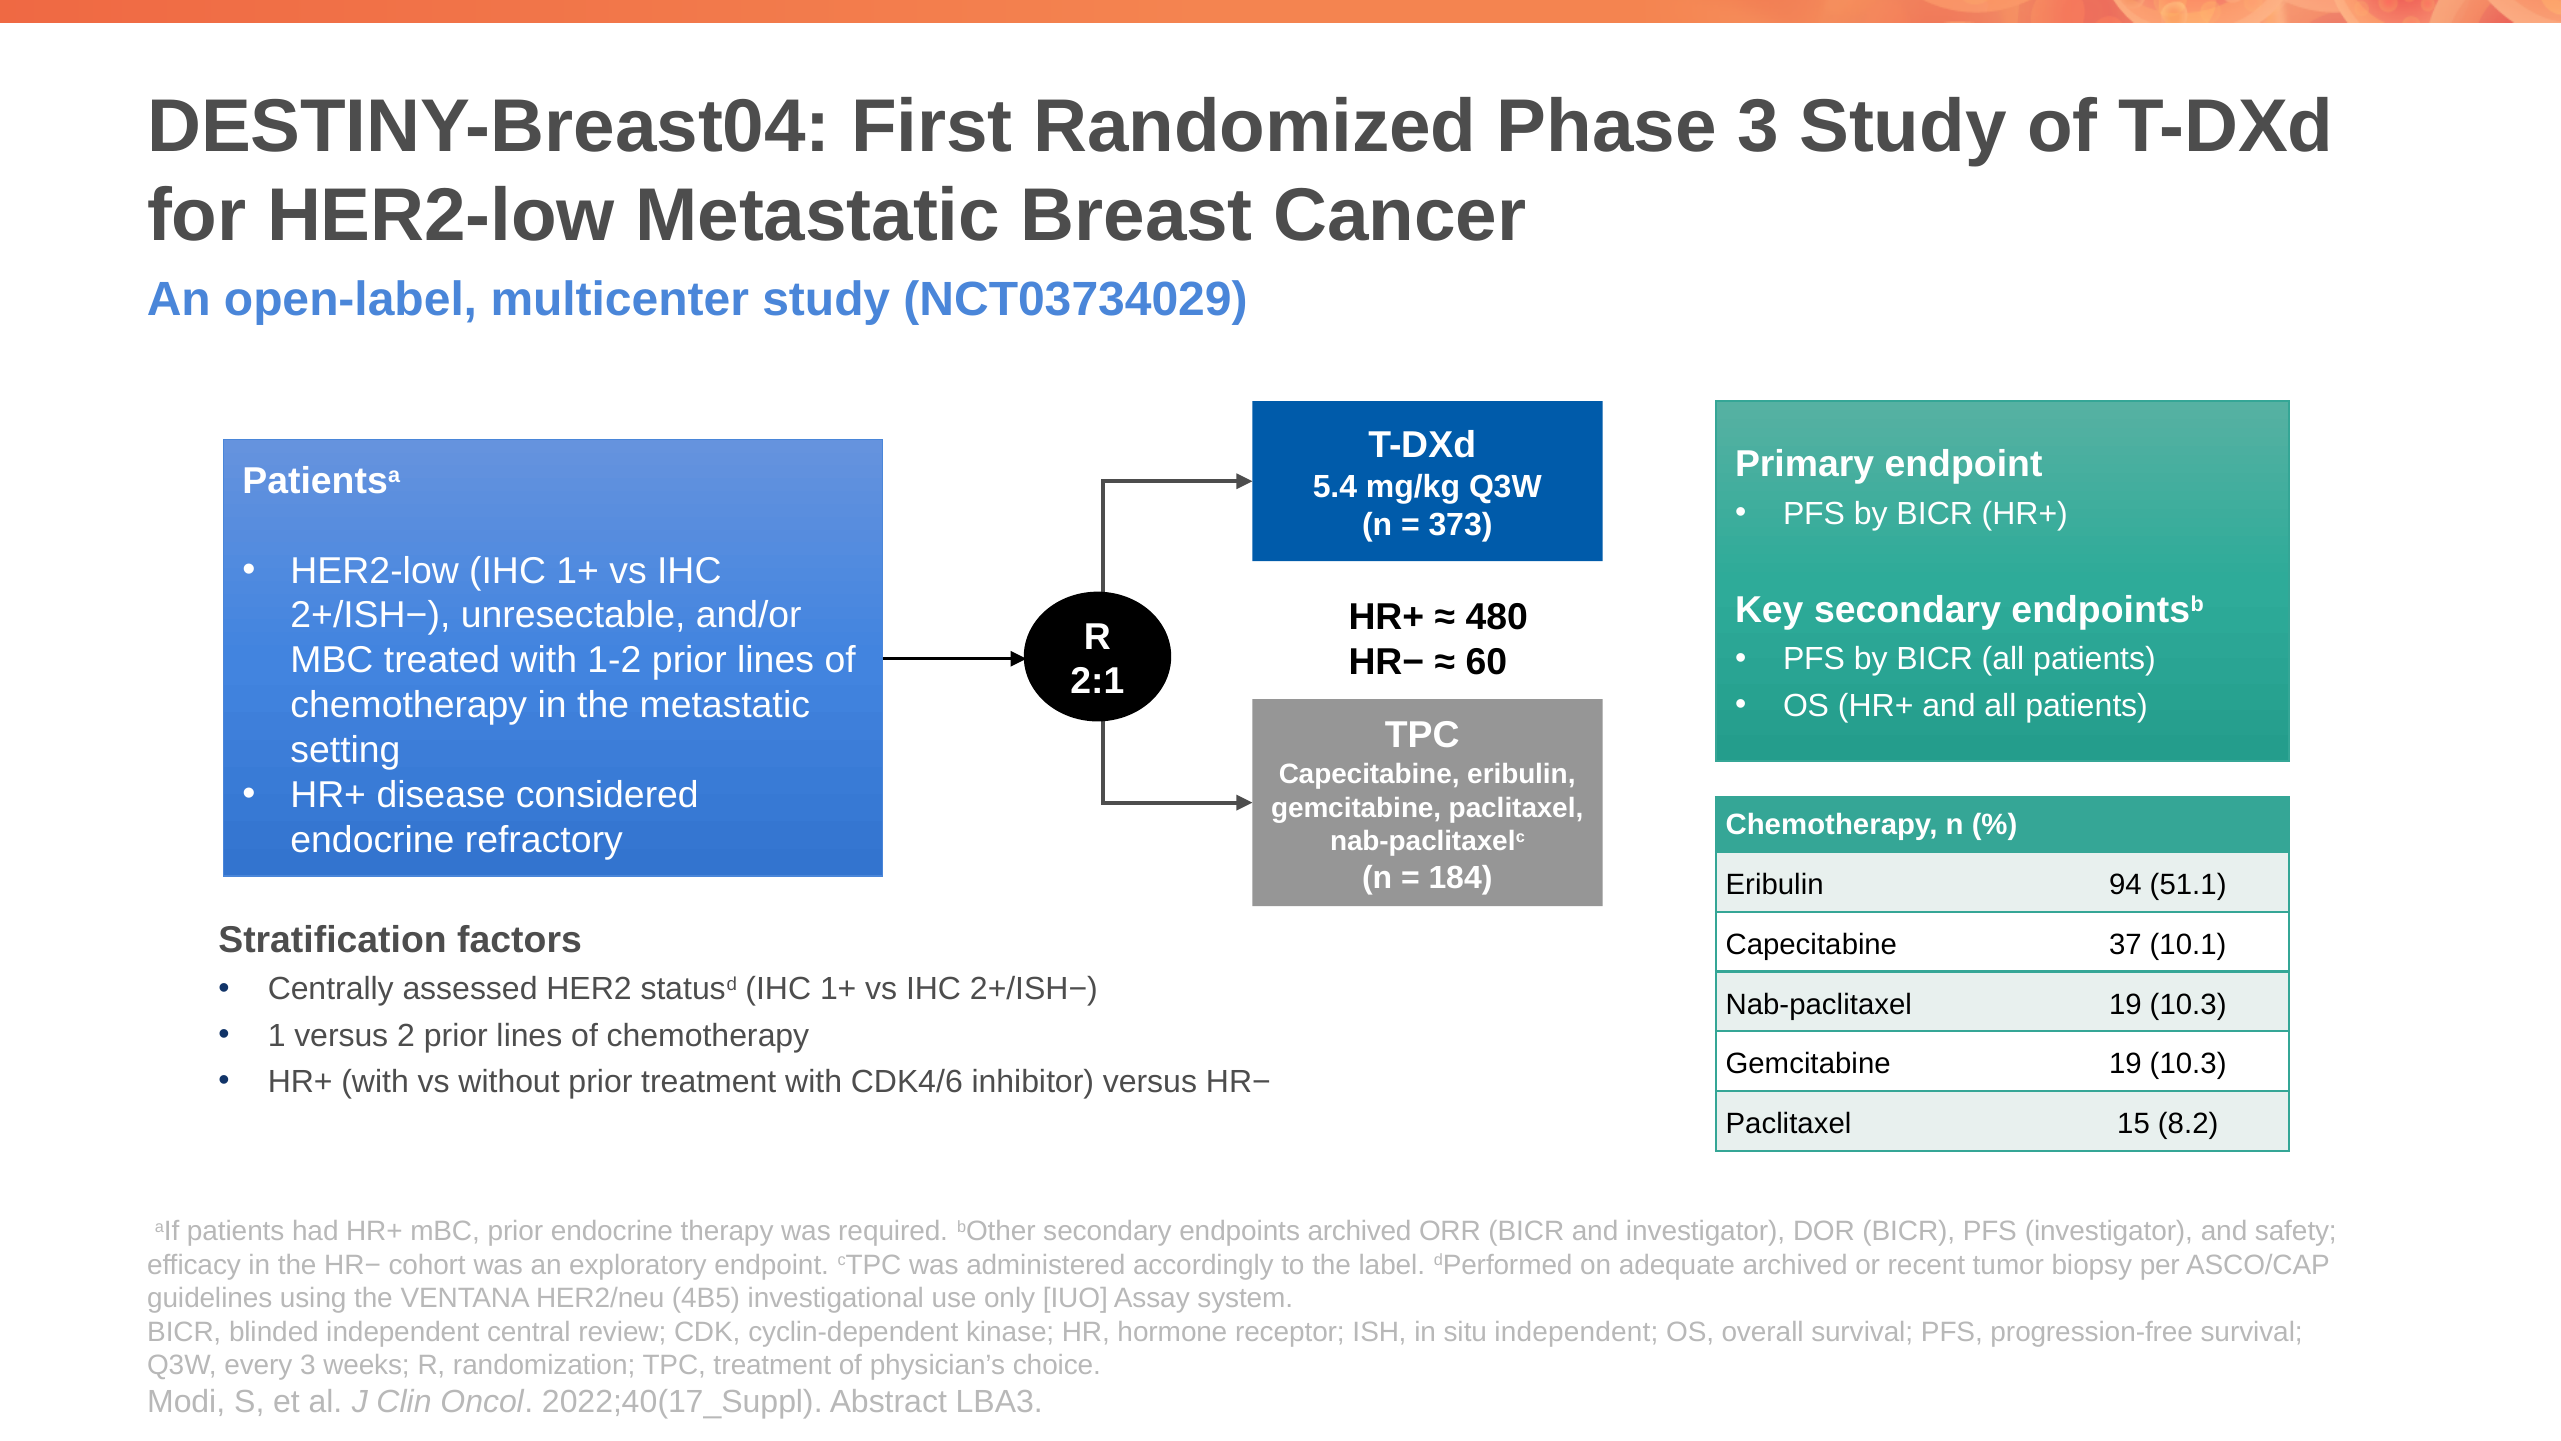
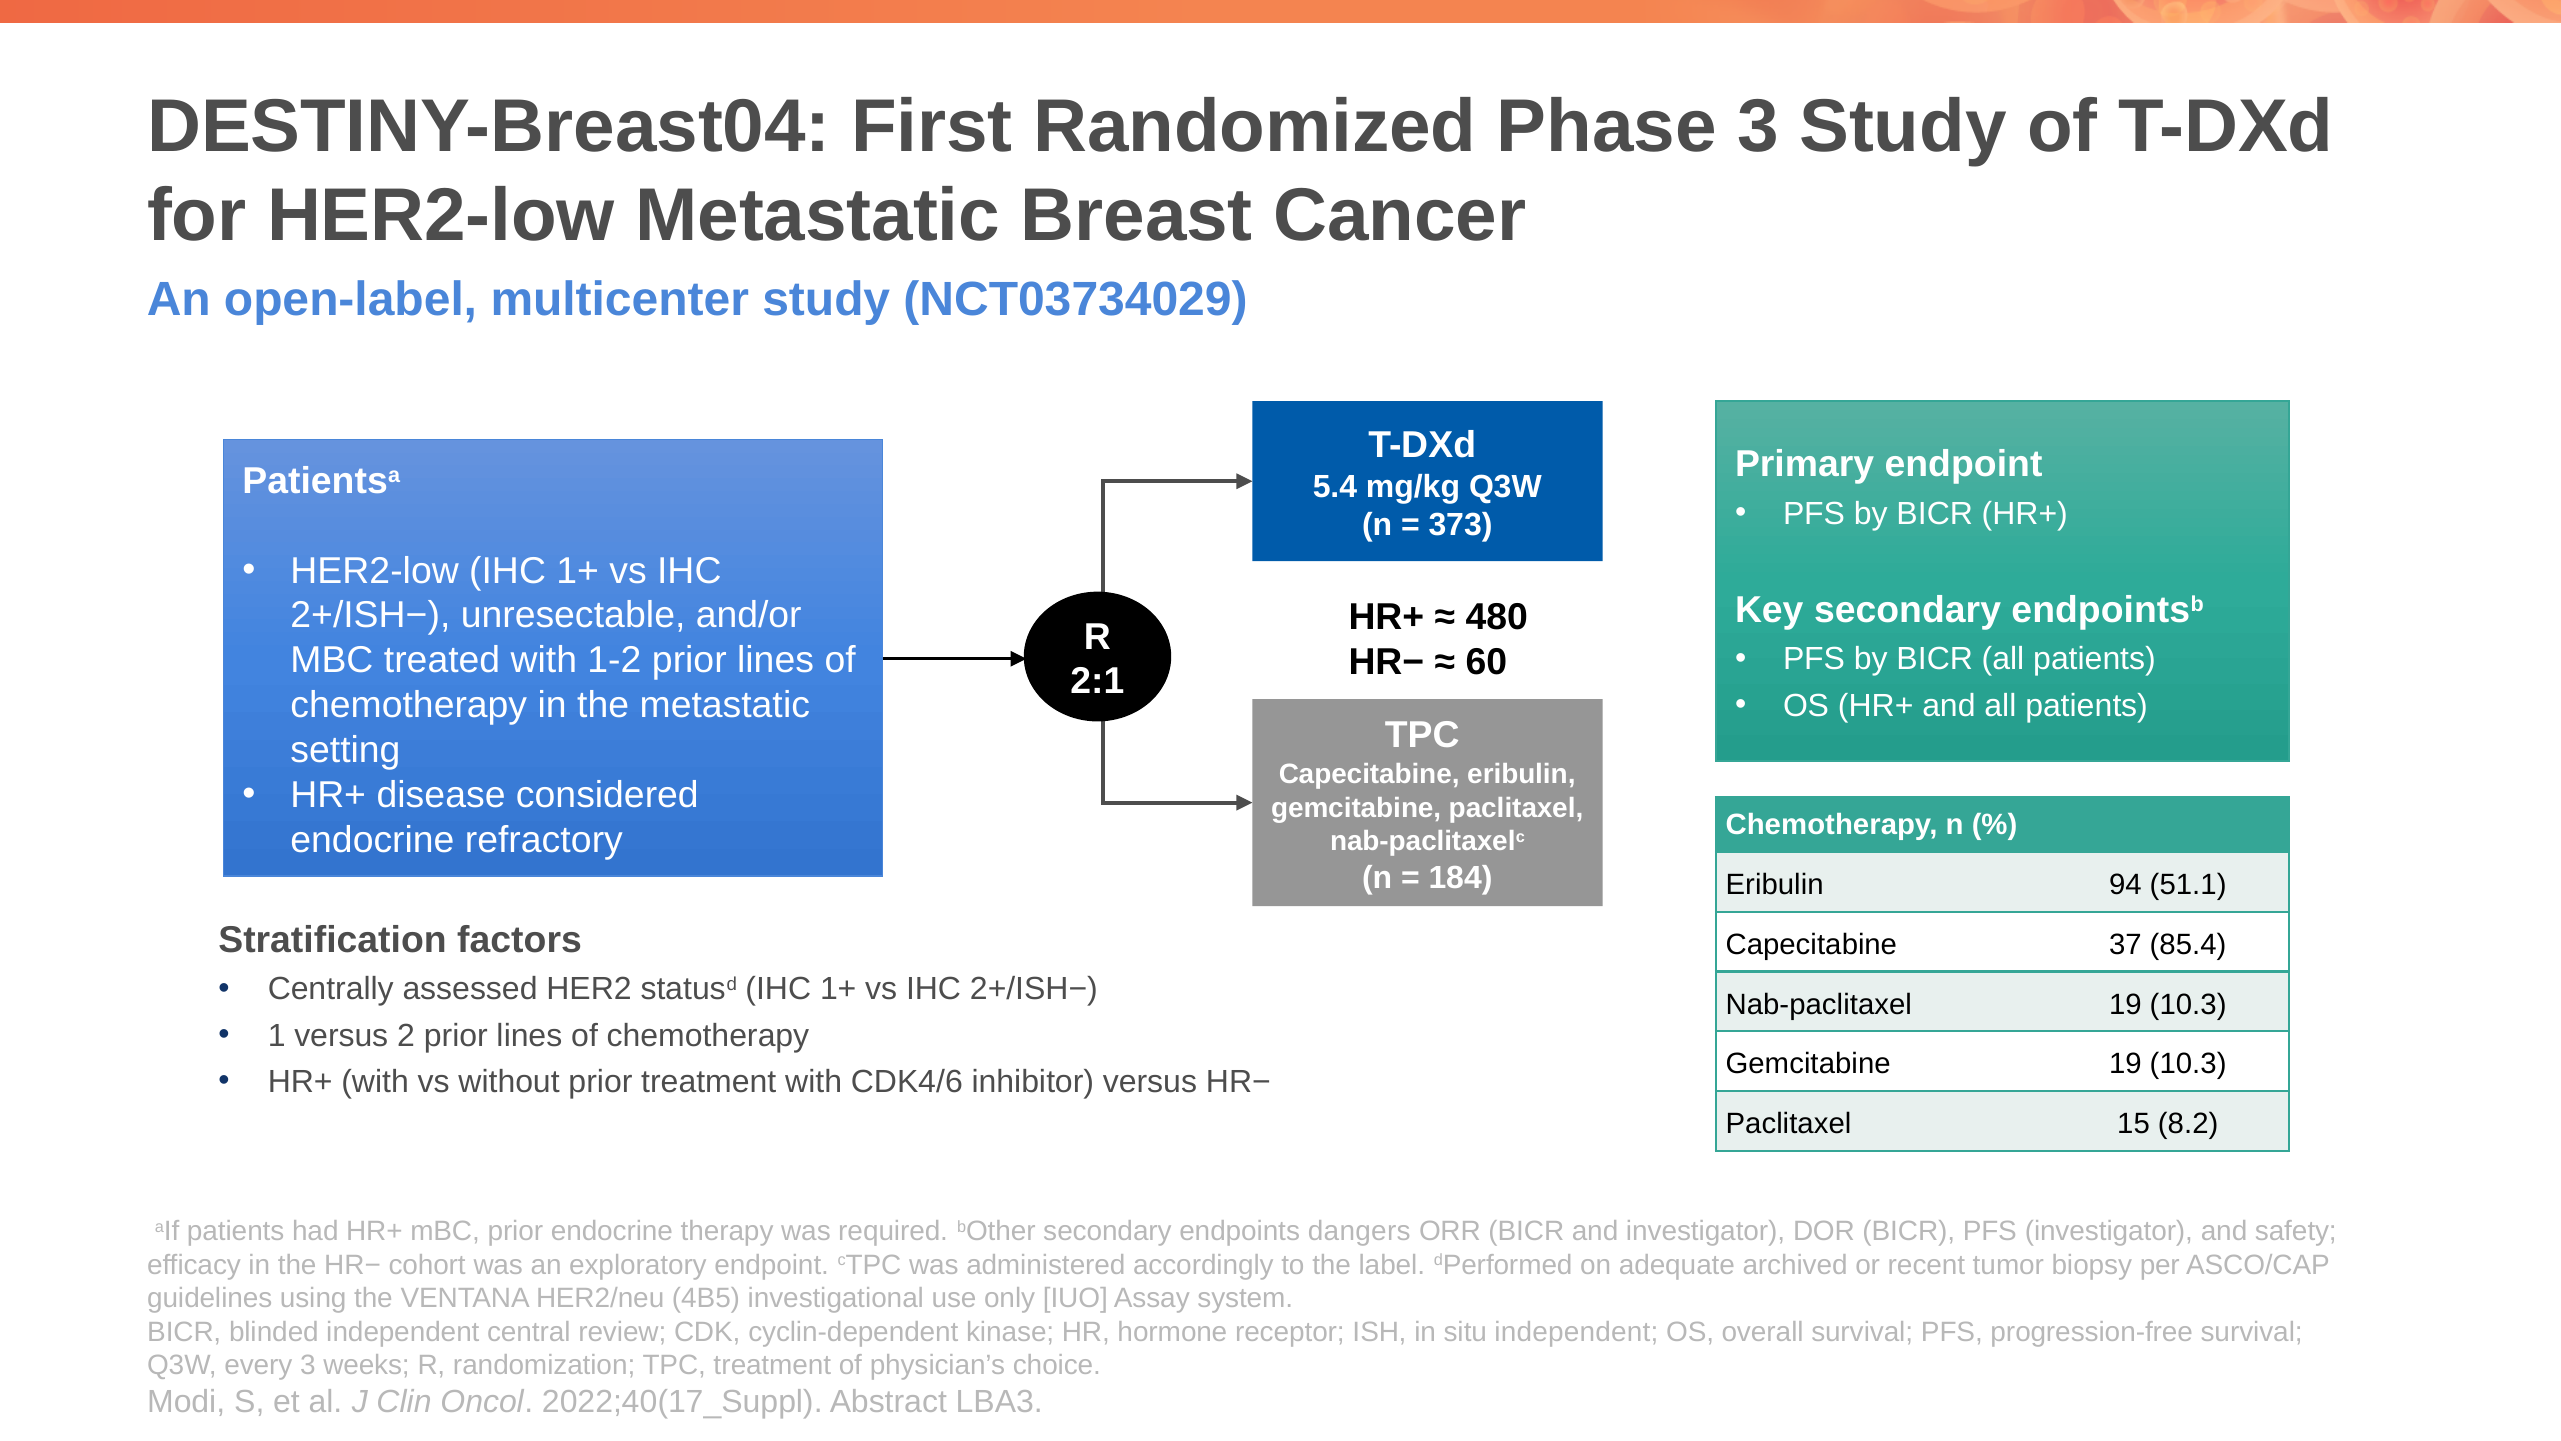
10.1: 10.1 -> 85.4
endpoints archived: archived -> dangers
